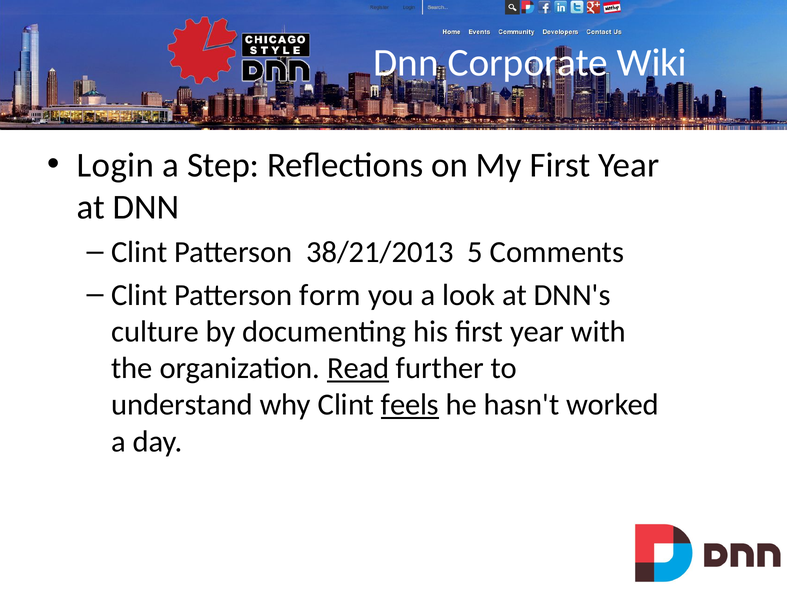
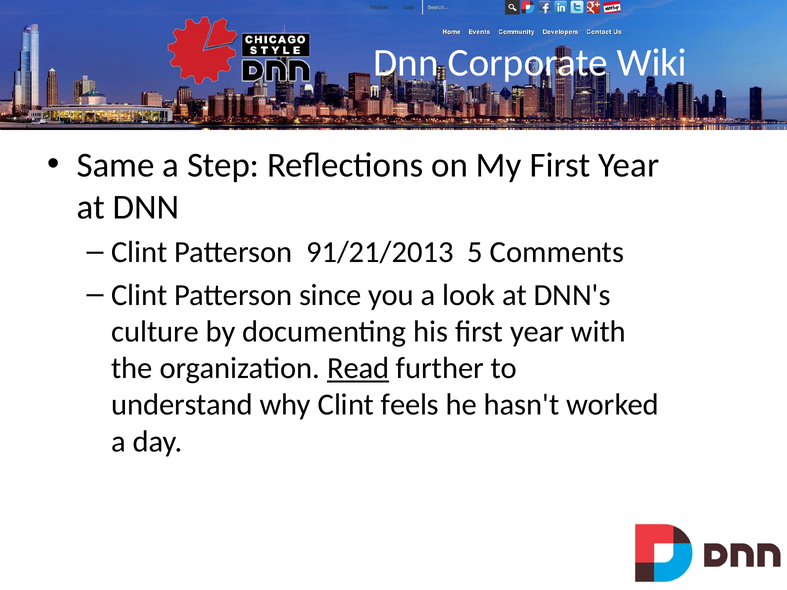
Login: Login -> Same
38/21/2013: 38/21/2013 -> 91/21/2013
form: form -> since
feels underline: present -> none
